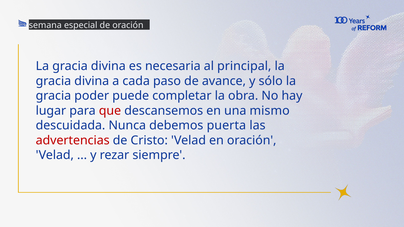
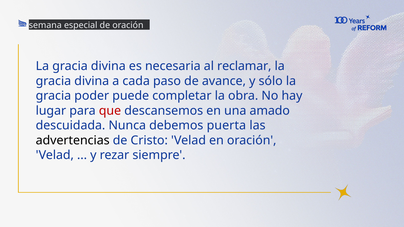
principal: principal -> reclamar
mismo: mismo -> amado
advertencias colour: red -> black
